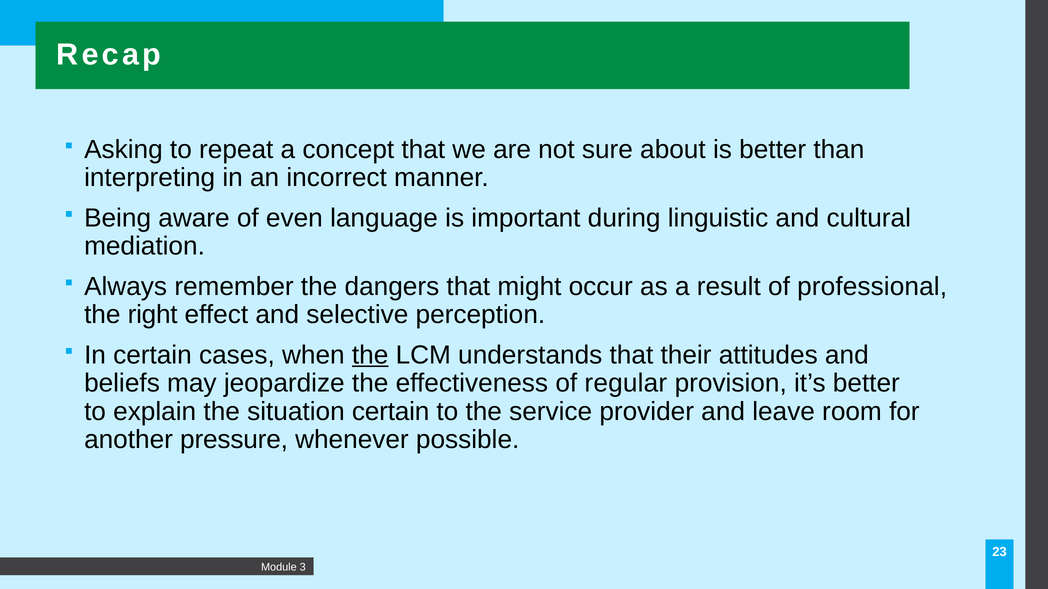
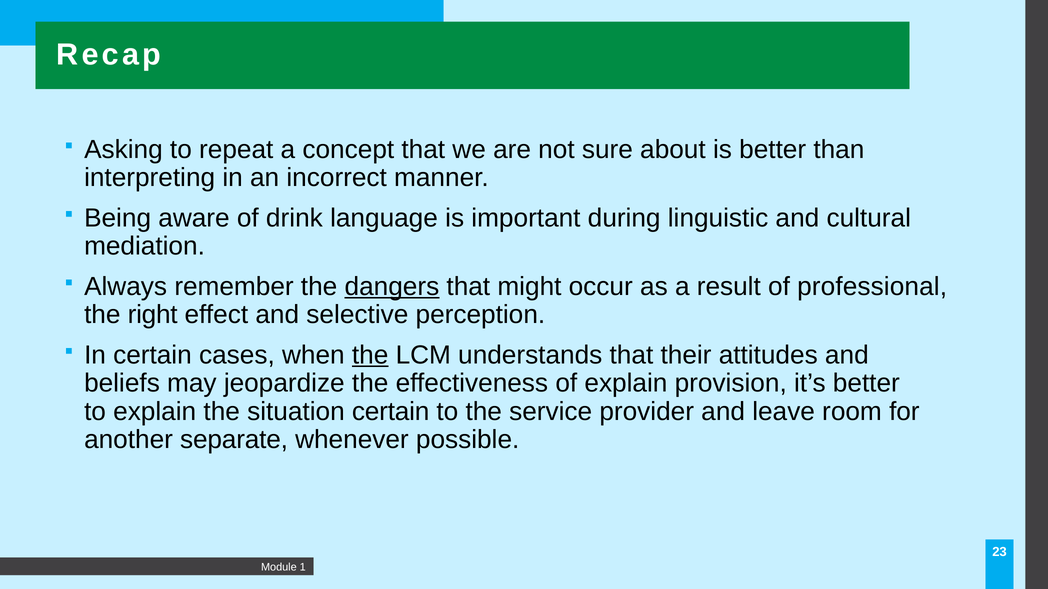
even: even -> drink
dangers underline: none -> present
of regular: regular -> explain
pressure: pressure -> separate
3: 3 -> 1
